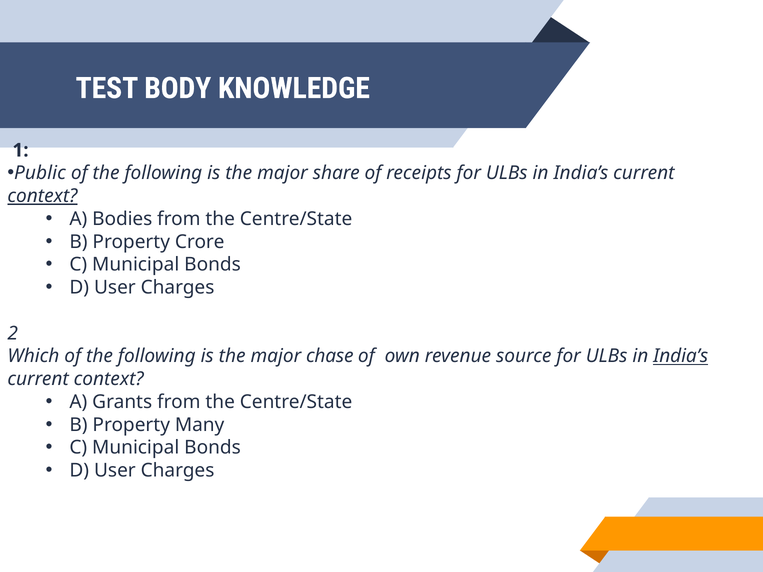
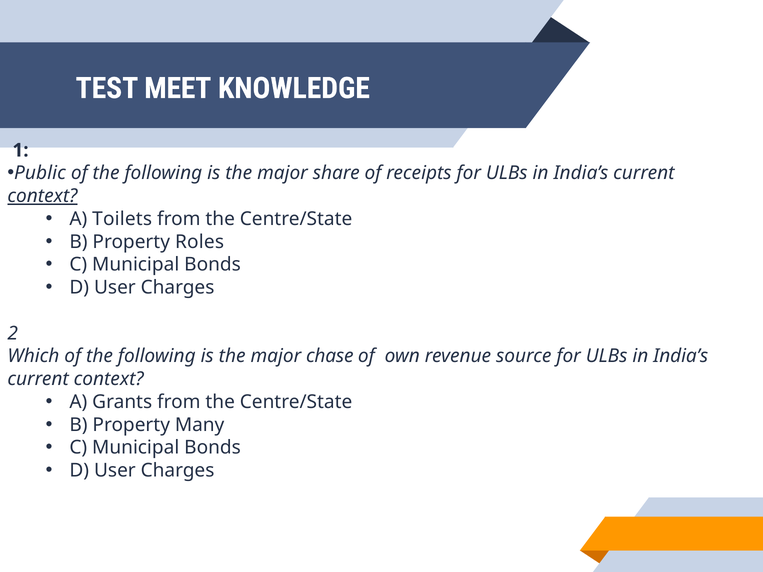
BODY: BODY -> MEET
Bodies: Bodies -> Toilets
Crore: Crore -> Roles
India’s at (681, 356) underline: present -> none
